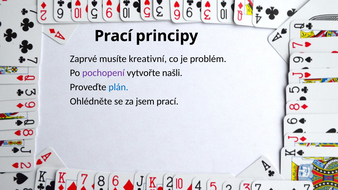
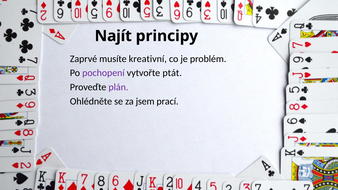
Prací at (113, 36): Prací -> Najít
našli: našli -> ptát
plán colour: blue -> purple
